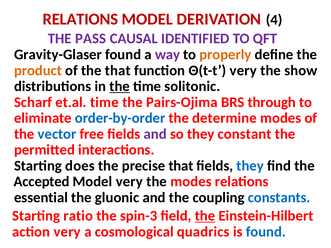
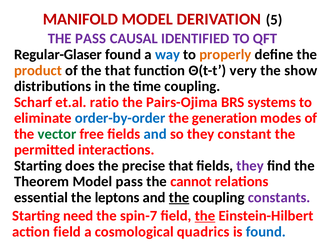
RELATIONS at (80, 19): RELATIONS -> MANIFOLD
4: 4 -> 5
Gravity-Glaser: Gravity-Glaser -> Regular-Glaser
way colour: purple -> blue
the at (120, 86) underline: present -> none
time solitonic: solitonic -> coupling
et.al time: time -> ratio
through: through -> systems
determine: determine -> generation
vector colour: blue -> green
and at (155, 134) colour: purple -> blue
they at (250, 166) colour: blue -> purple
Accepted: Accepted -> Theorem
Model very: very -> pass
the modes: modes -> cannot
gluonic: gluonic -> leptons
the at (179, 198) underline: none -> present
constants colour: blue -> purple
ratio: ratio -> need
spin-3: spin-3 -> spin-7
action very: very -> field
